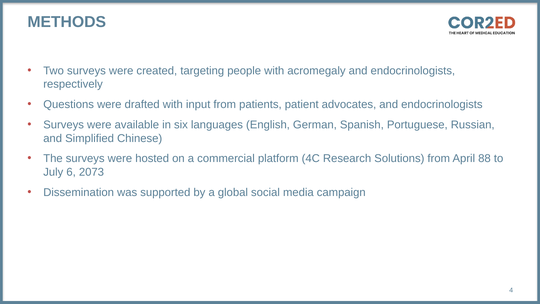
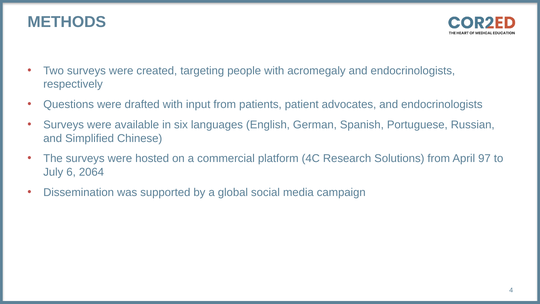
88: 88 -> 97
2073: 2073 -> 2064
